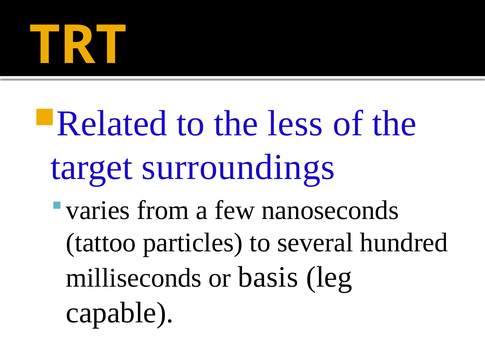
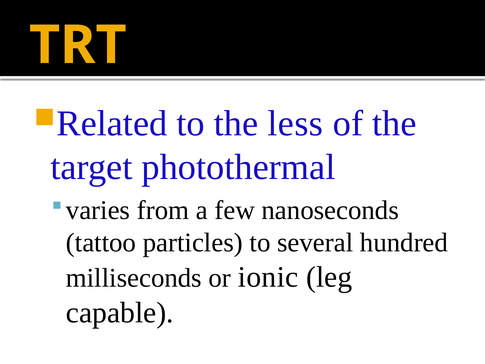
surroundings: surroundings -> photothermal
basis: basis -> ionic
